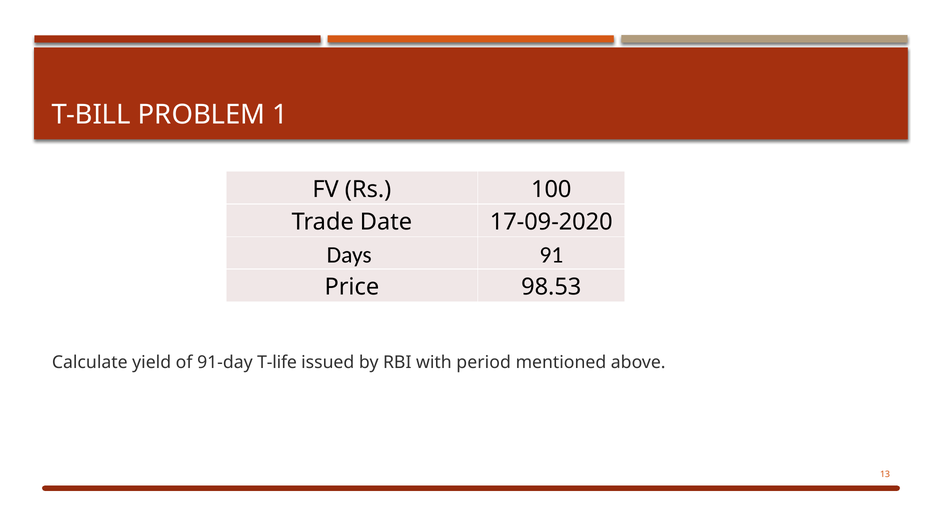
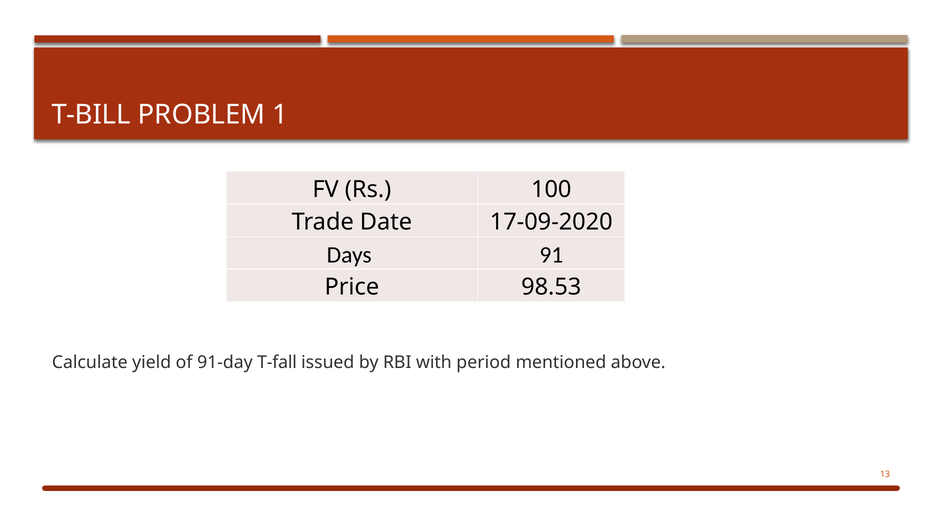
T-life: T-life -> T-fall
